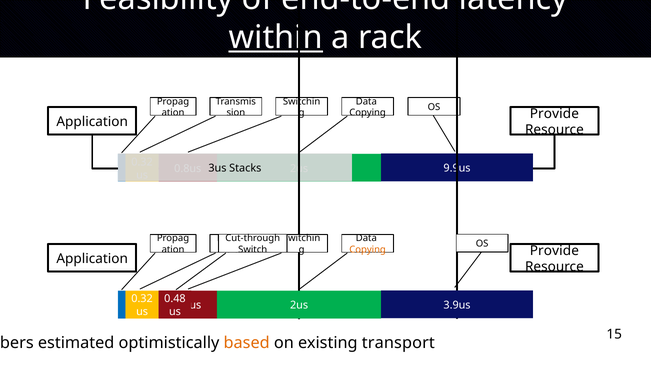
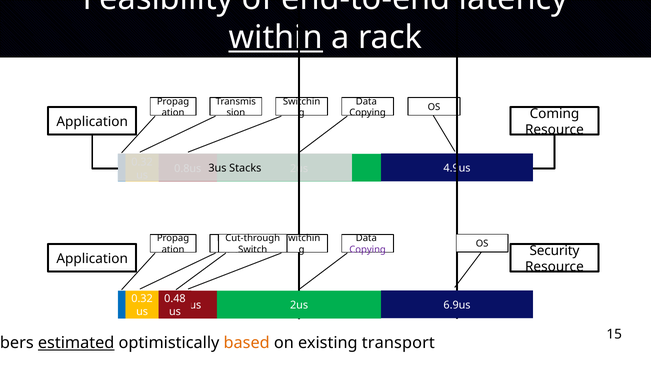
Provide at (554, 114): Provide -> Coming
9.9us: 9.9us -> 4.9us
Provide at (554, 251): Provide -> Security
Copying at (368, 250) colour: orange -> purple
3.9us: 3.9us -> 6.9us
estimated underline: none -> present
